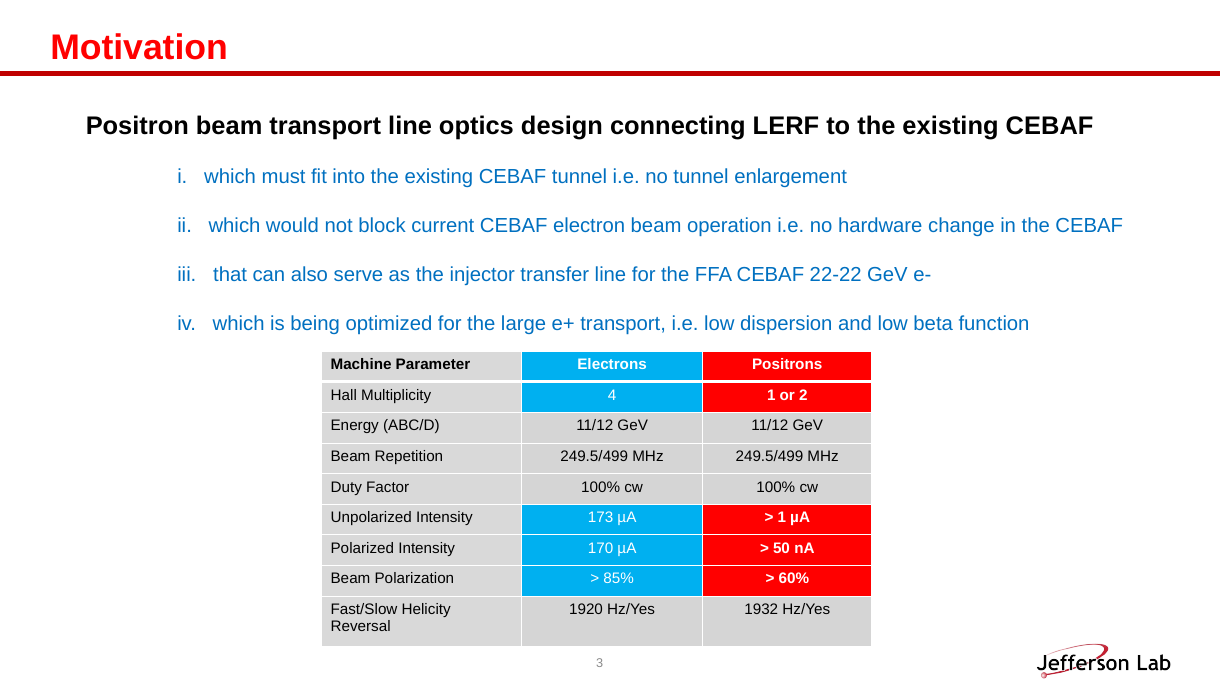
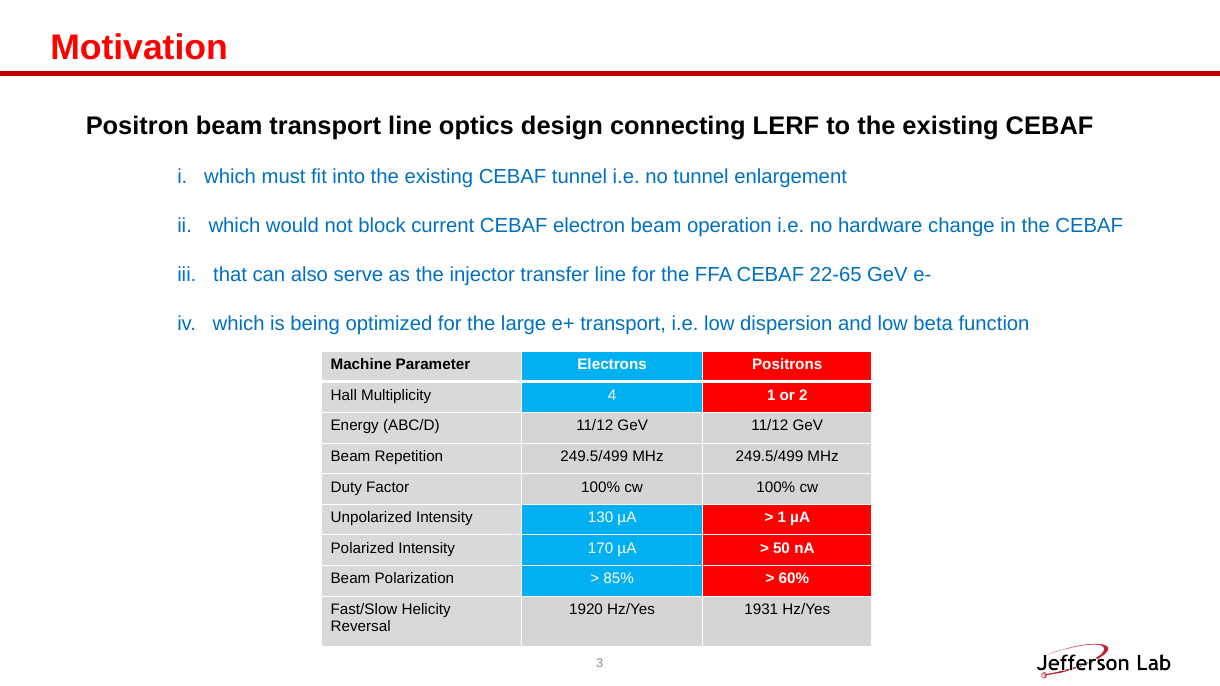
22-22: 22-22 -> 22-65
173: 173 -> 130
1932: 1932 -> 1931
